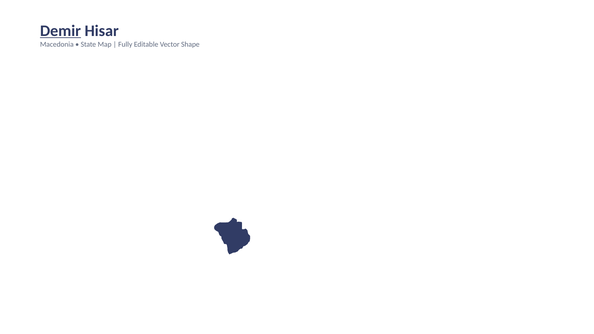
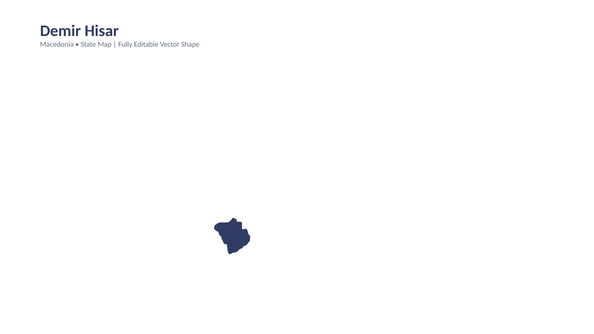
Demir underline: present -> none
